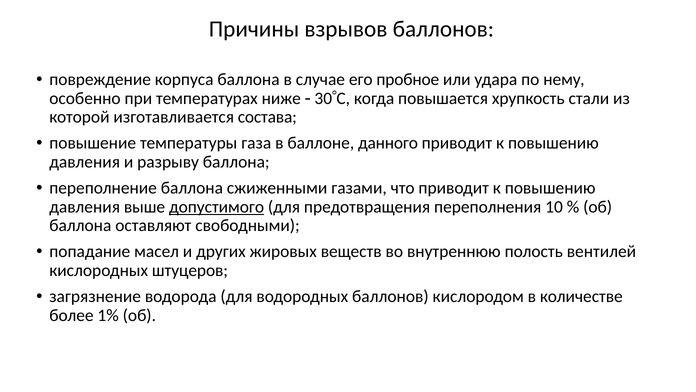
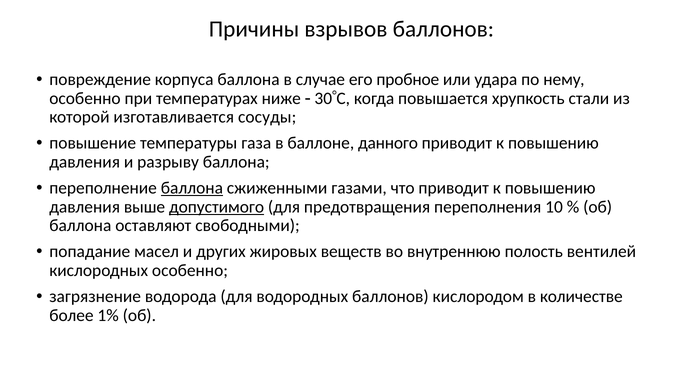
состава: состава -> сосуды
баллона at (192, 188) underline: none -> present
кислородных штуцеров: штуцеров -> особенно
